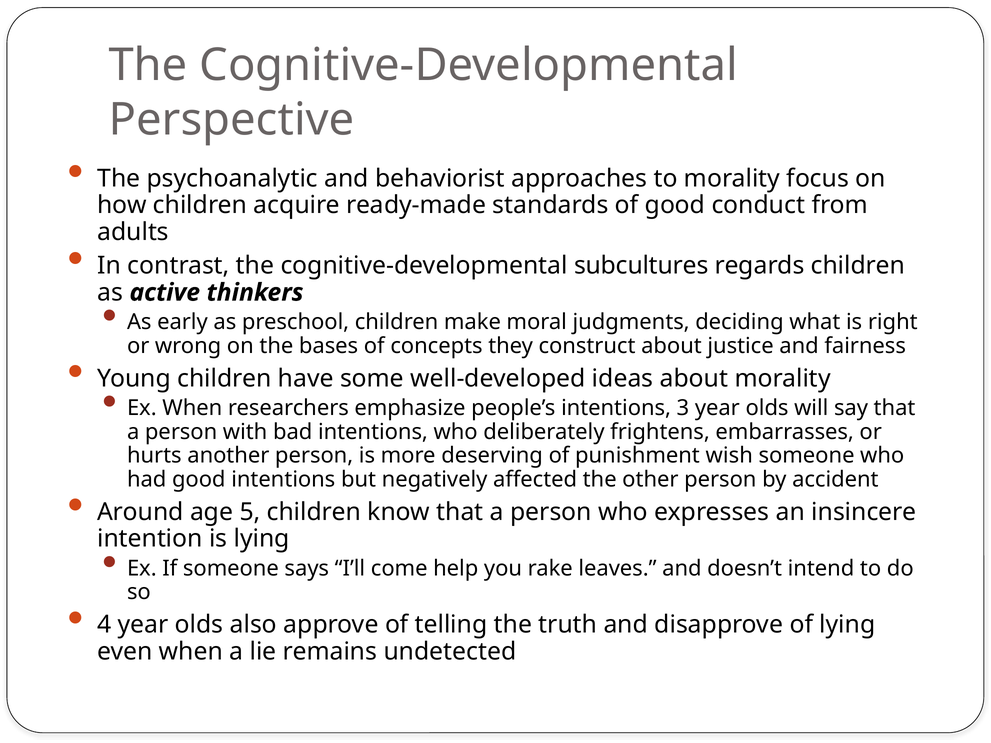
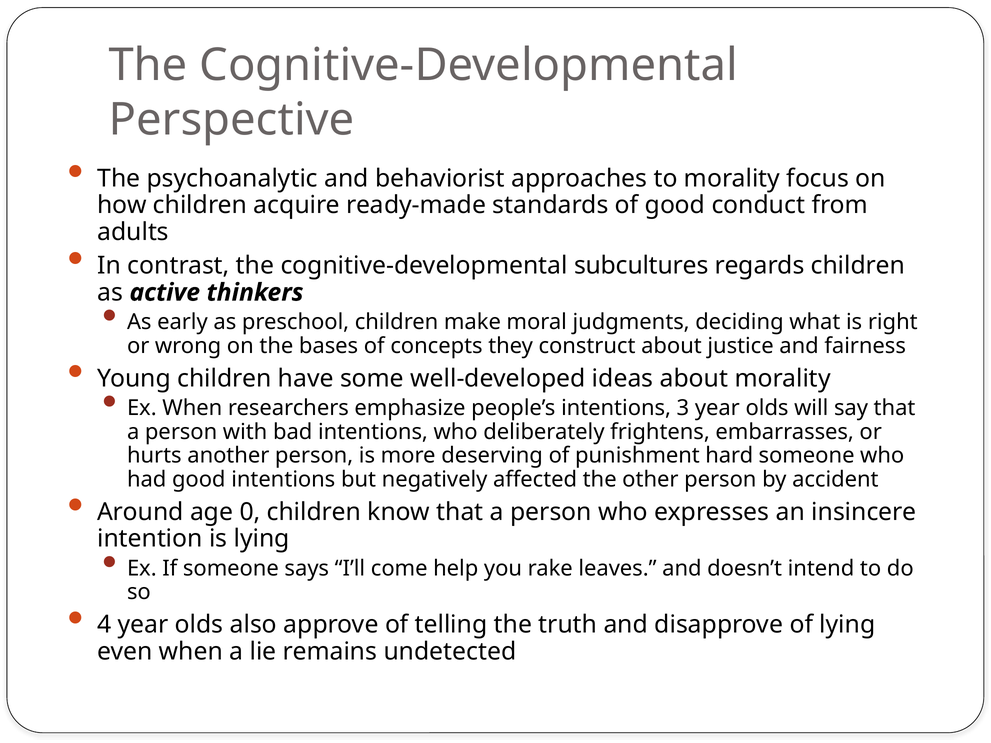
wish: wish -> hard
5: 5 -> 0
